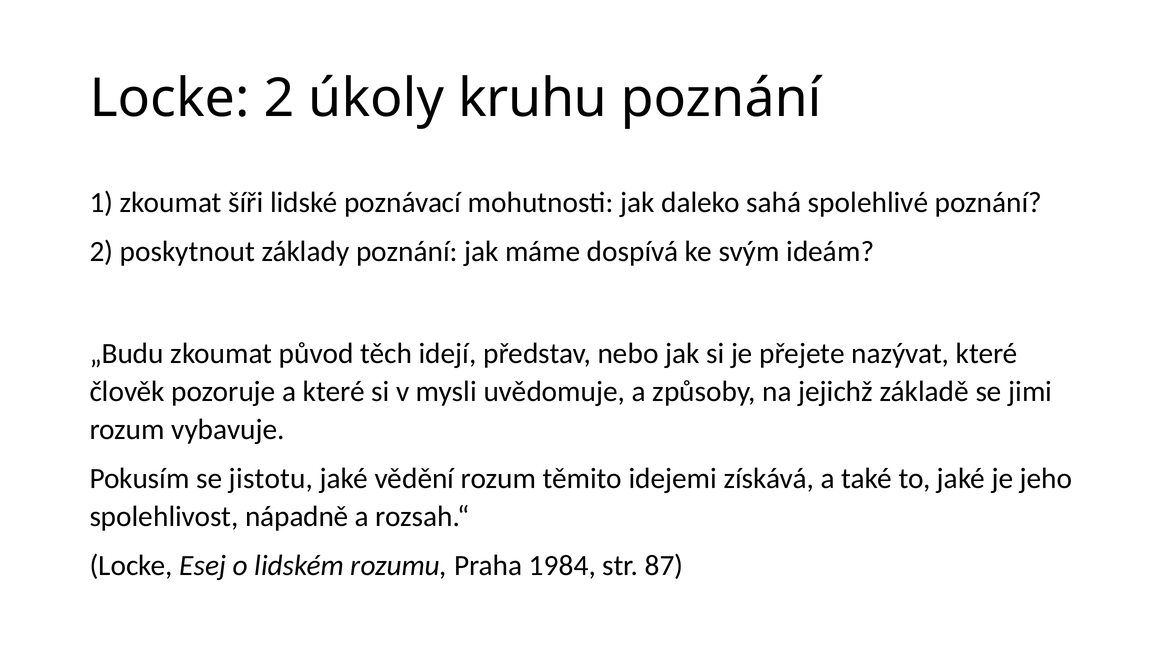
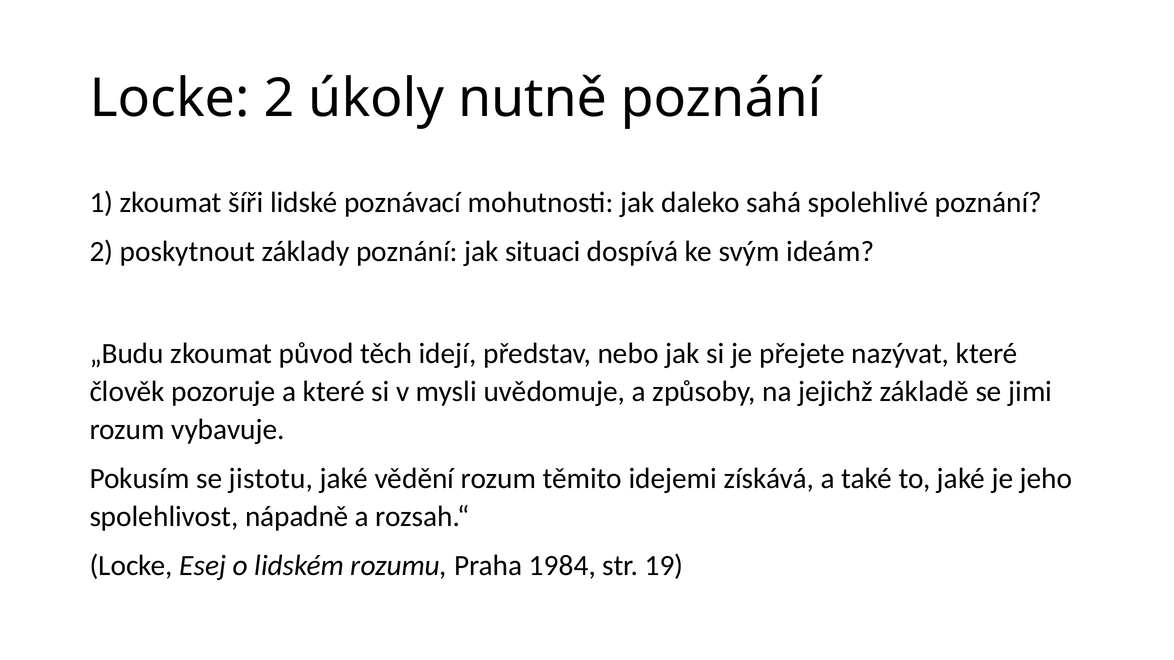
kruhu: kruhu -> nutně
máme: máme -> situaci
87: 87 -> 19
